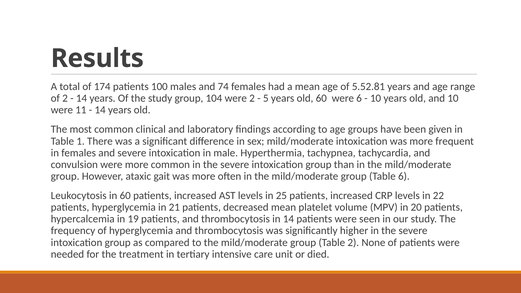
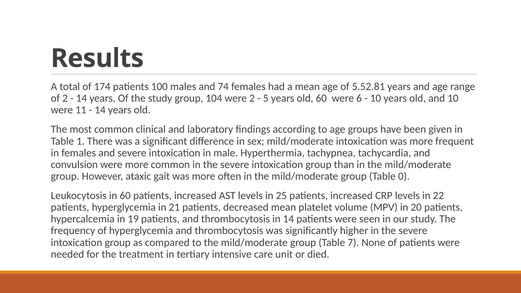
Table 6: 6 -> 0
Table 2: 2 -> 7
